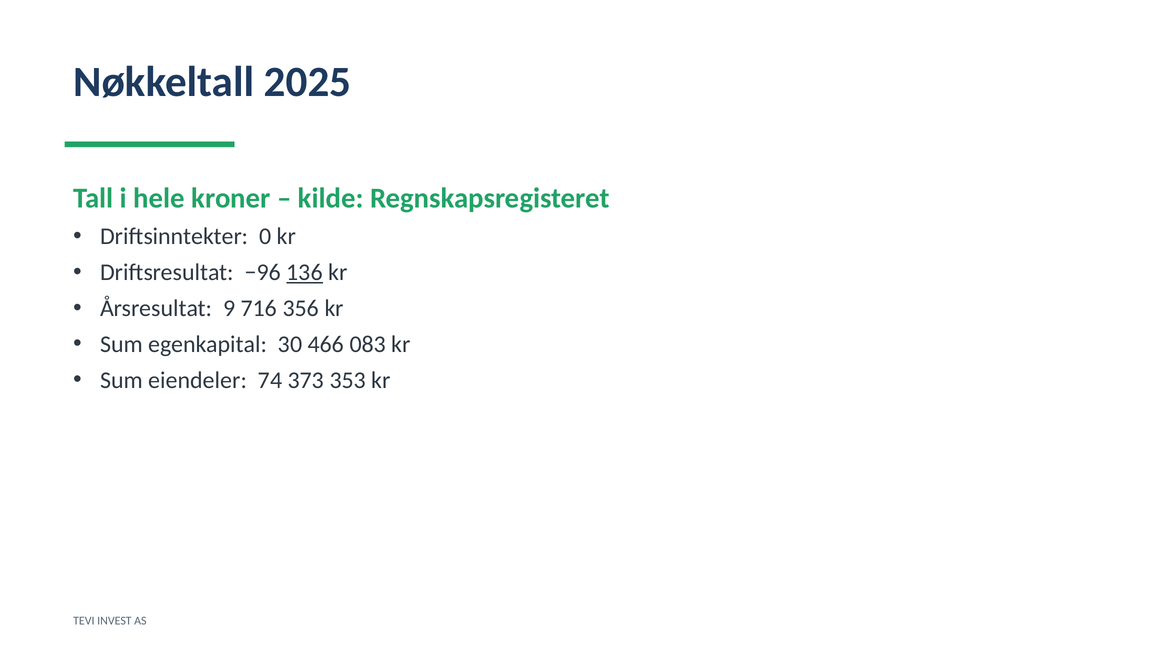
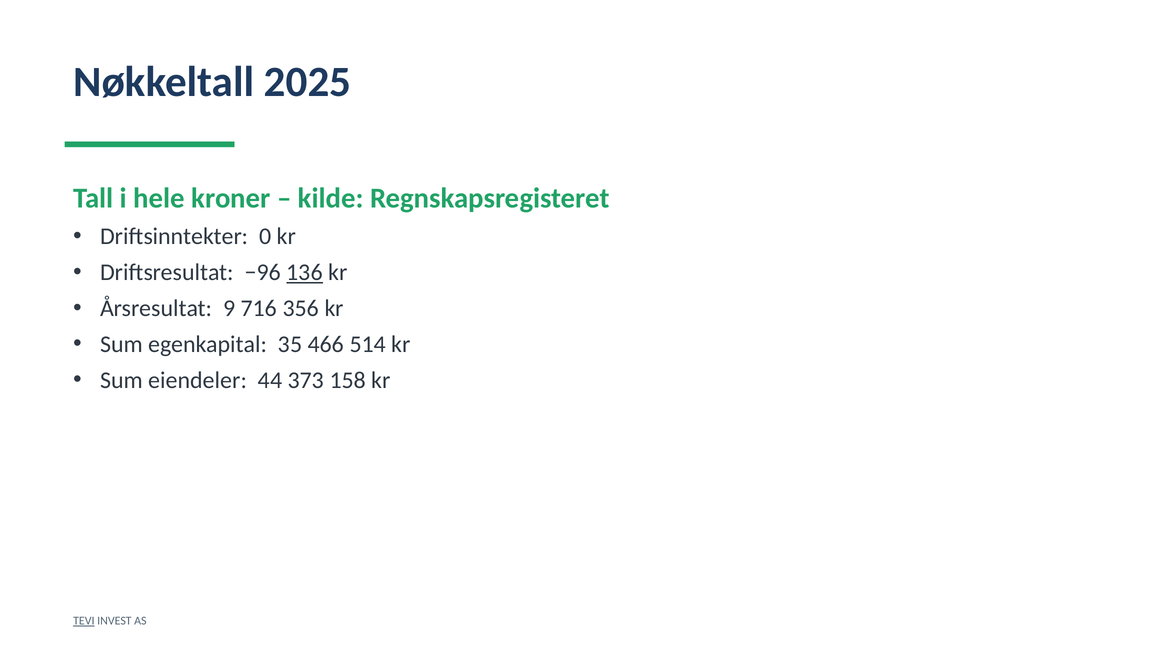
30: 30 -> 35
083: 083 -> 514
74: 74 -> 44
353: 353 -> 158
TEVI underline: none -> present
